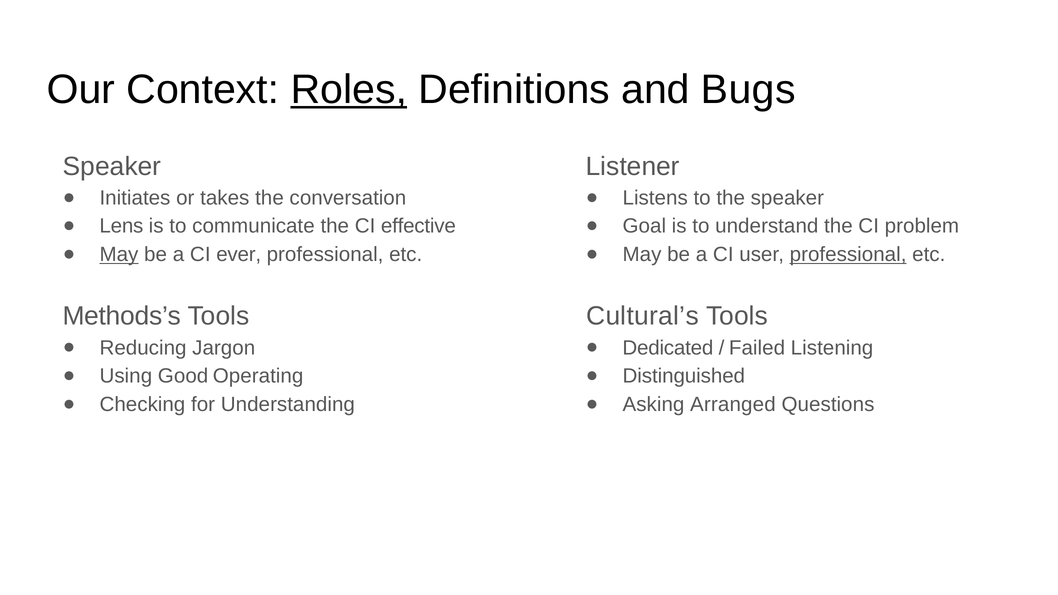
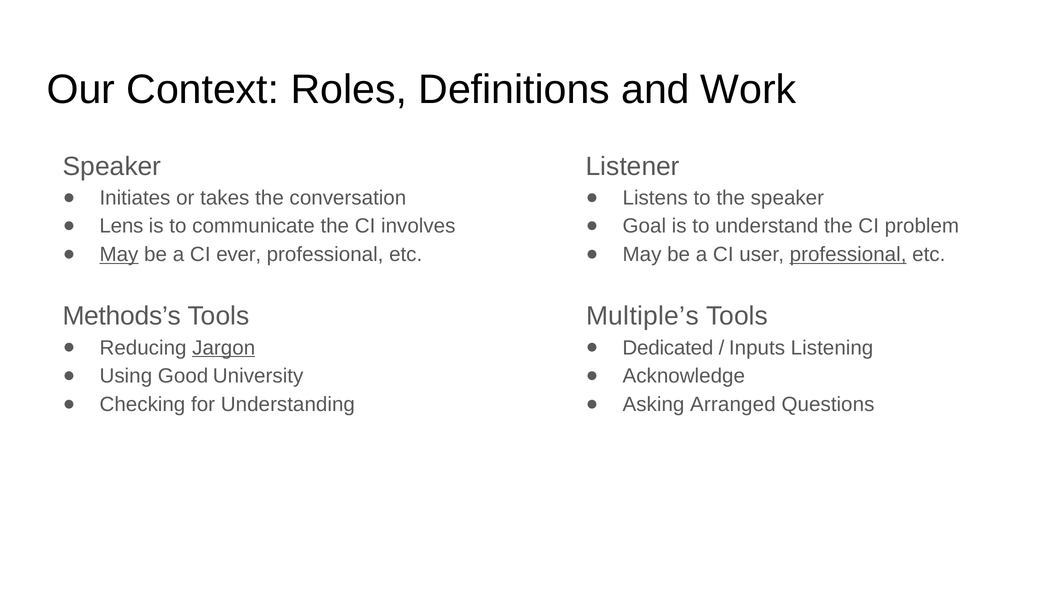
Roles underline: present -> none
Bugs: Bugs -> Work
effective: effective -> involves
Cultural’s: Cultural’s -> Multiple’s
Jargon underline: none -> present
Failed: Failed -> Inputs
Operating: Operating -> University
Distinguished: Distinguished -> Acknowledge
